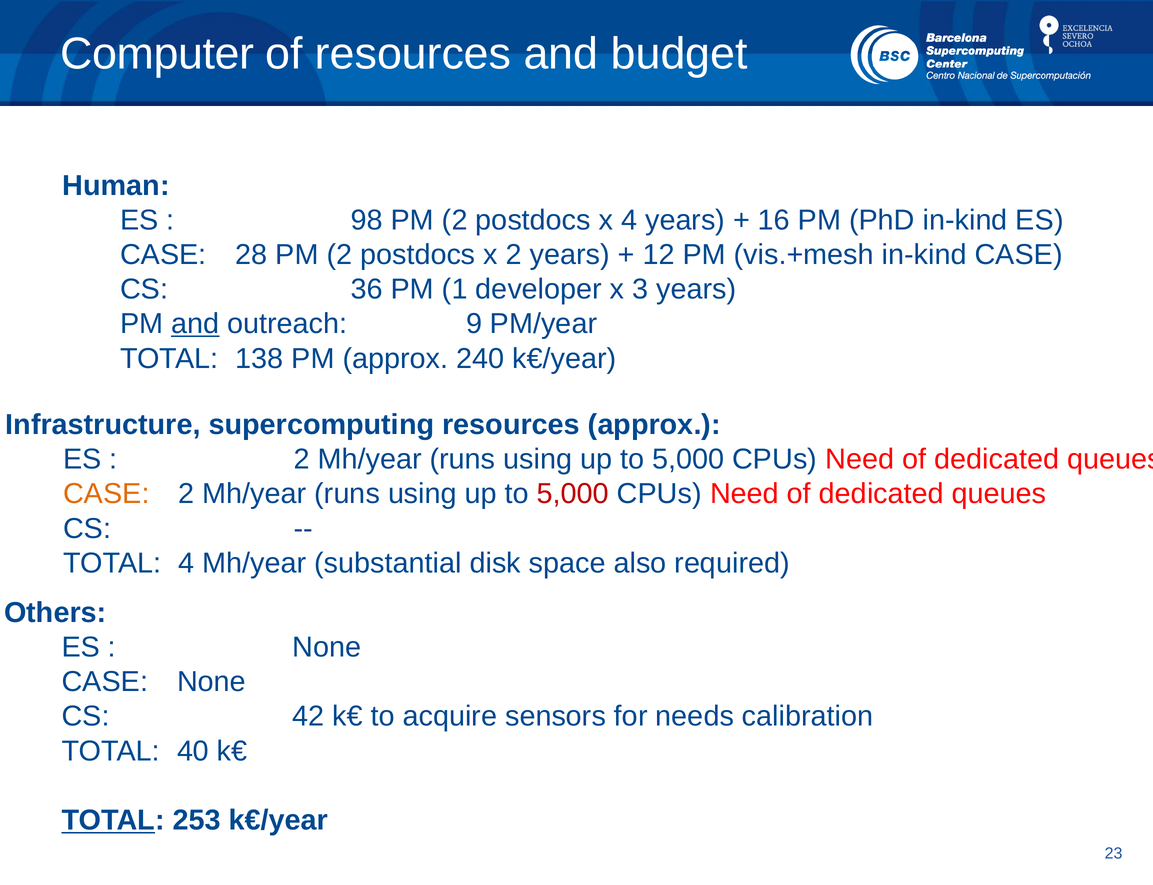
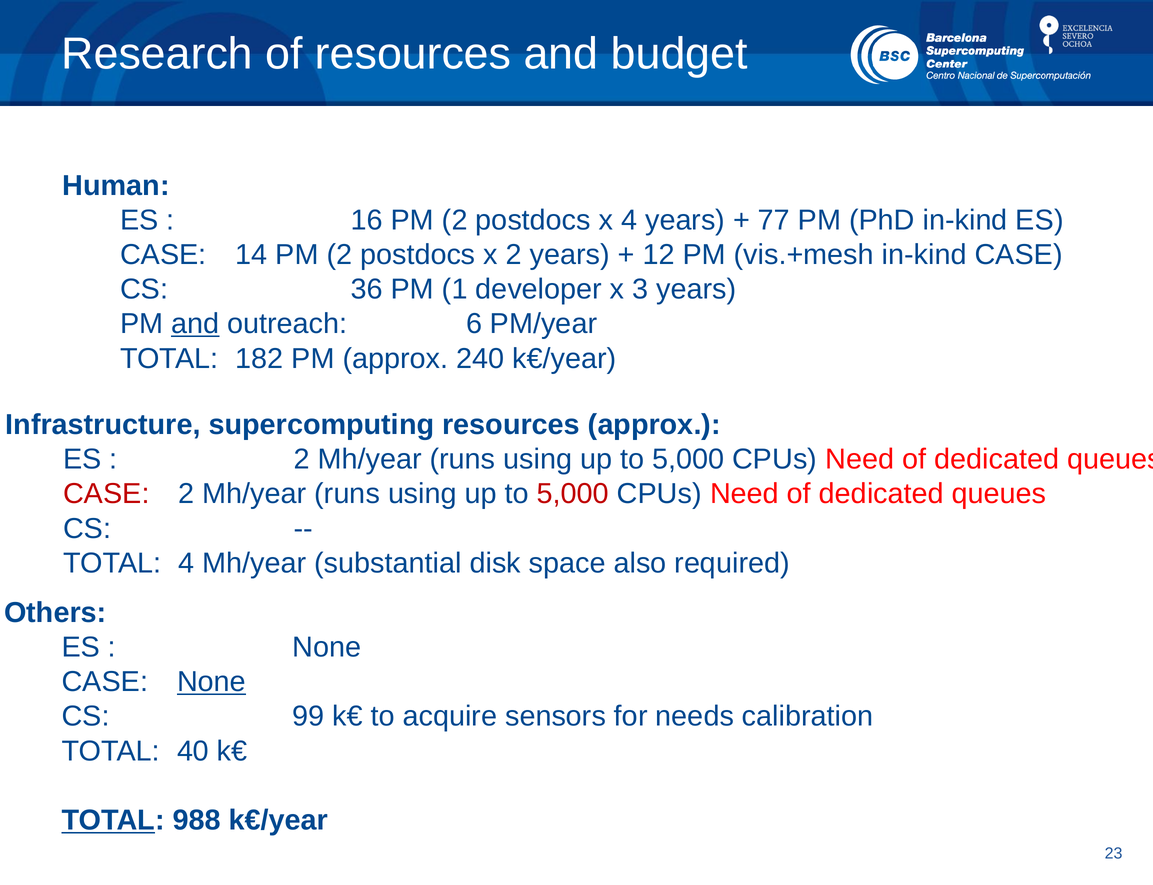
Computer: Computer -> Research
98: 98 -> 16
16: 16 -> 77
28: 28 -> 14
9: 9 -> 6
138: 138 -> 182
CASE at (106, 494) colour: orange -> red
None at (211, 682) underline: none -> present
42: 42 -> 99
253: 253 -> 988
